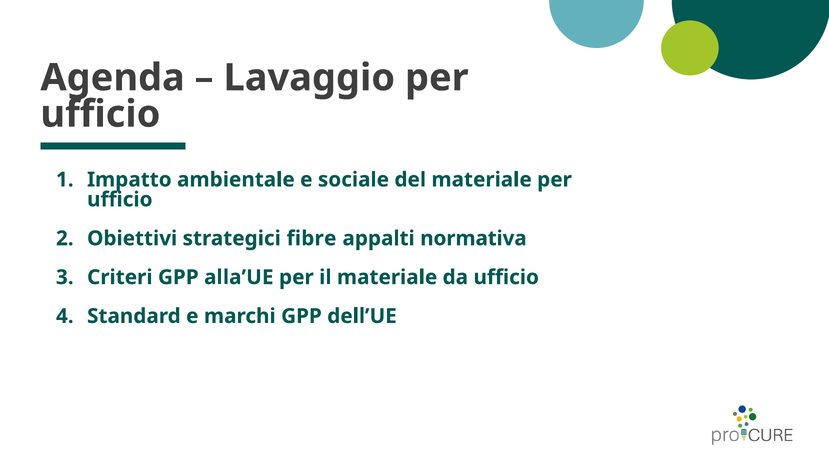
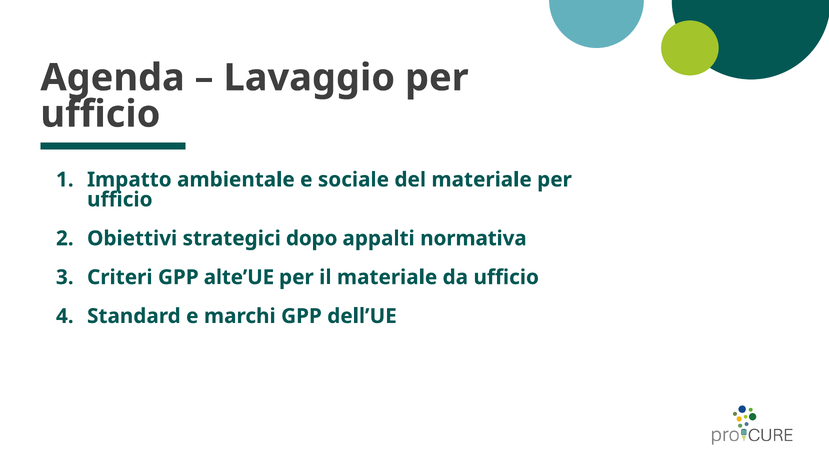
fibre: fibre -> dopo
alla’UE: alla’UE -> alte’UE
